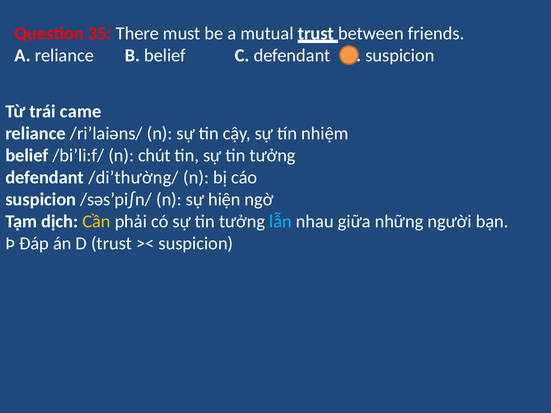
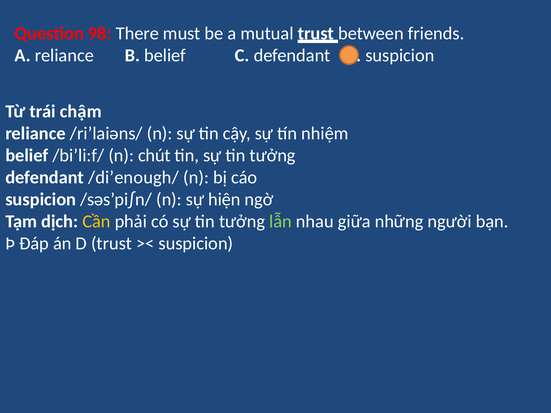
35: 35 -> 98
came: came -> chậm
/di’thường/: /di’thường/ -> /di’enough/
lẫn colour: light blue -> light green
